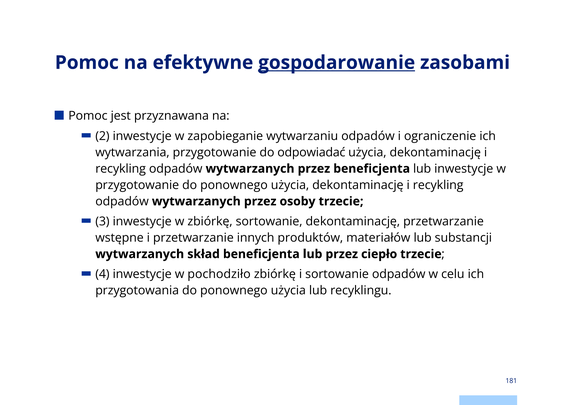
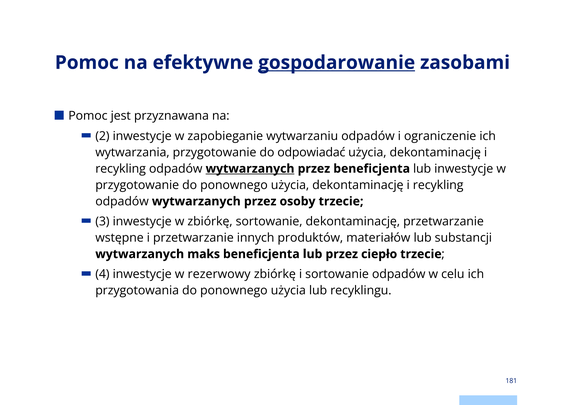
wytwarzanych at (250, 168) underline: none -> present
skład: skład -> maks
pochodziło: pochodziło -> rezerwowy
